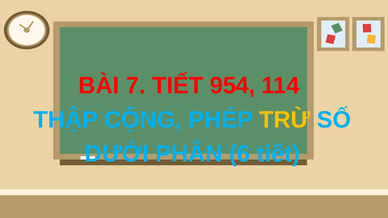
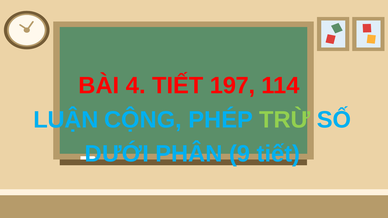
7: 7 -> 4
954: 954 -> 197
THẬP: THẬP -> LUẬN
TRỪ colour: yellow -> light green
6: 6 -> 9
